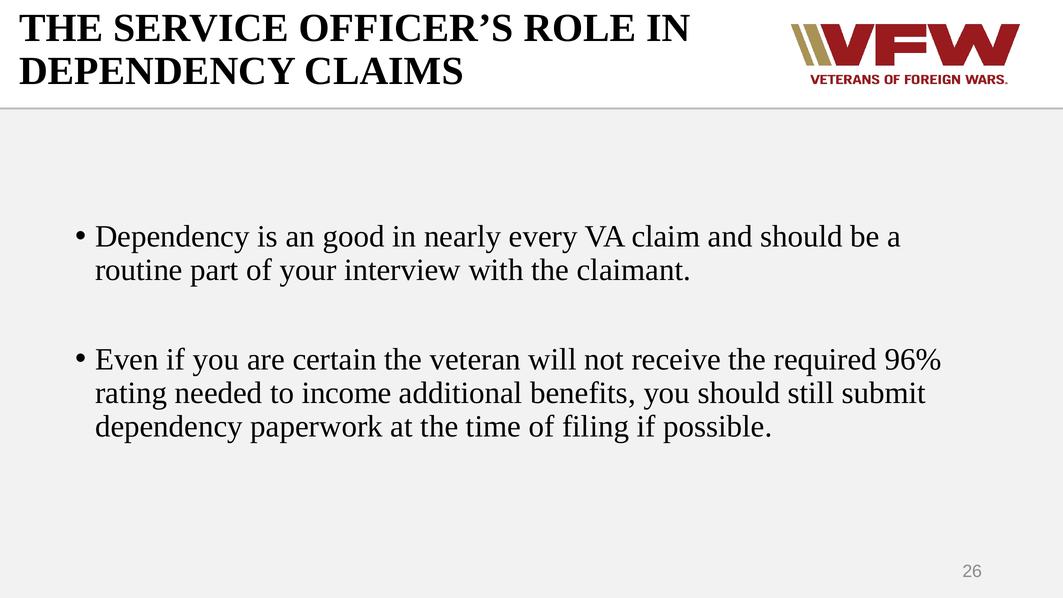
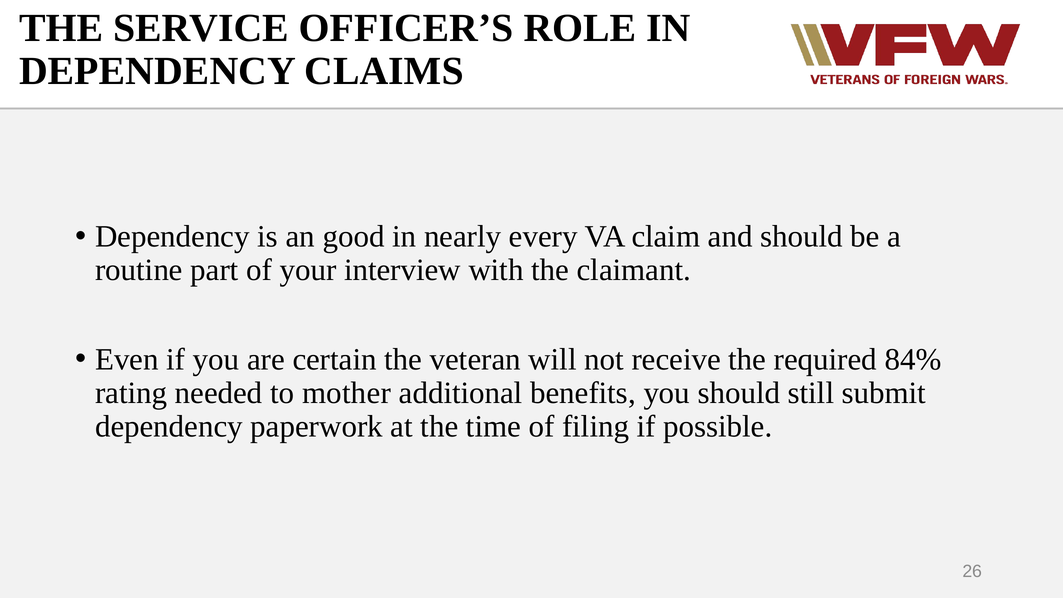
96%: 96% -> 84%
income: income -> mother
